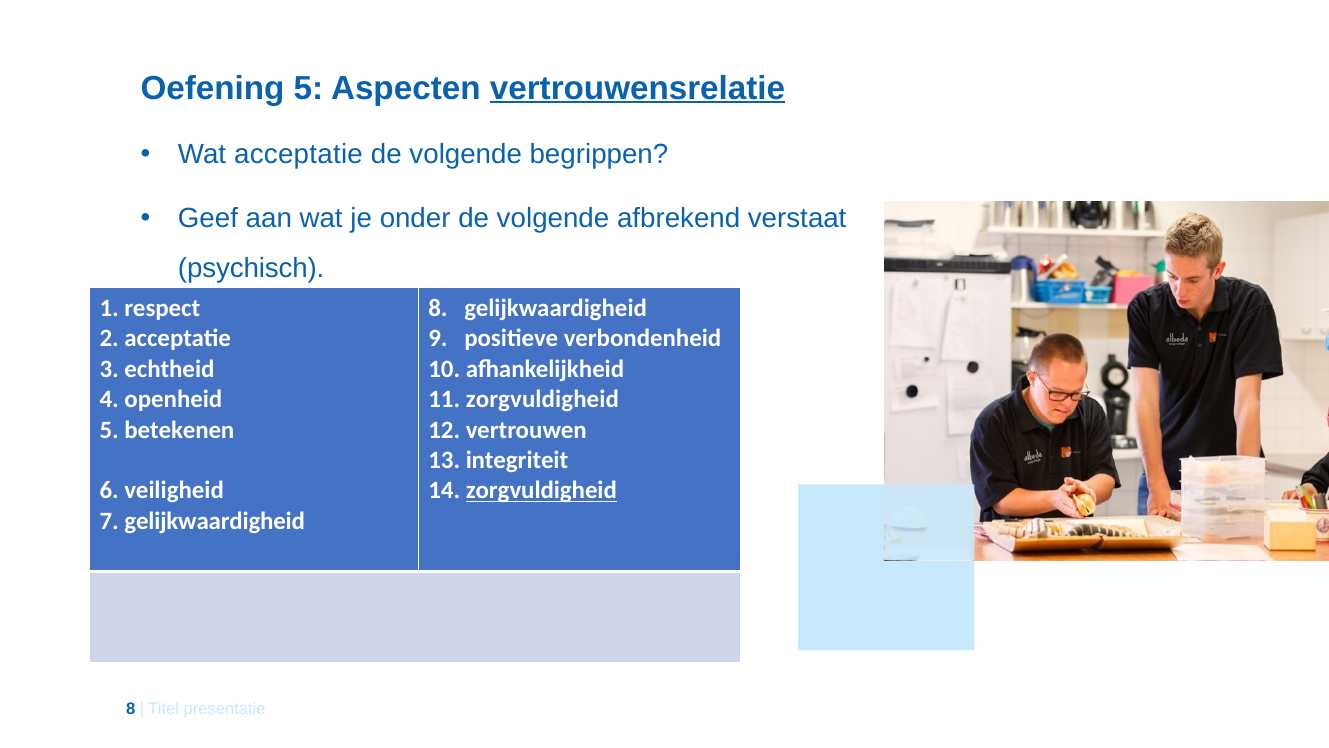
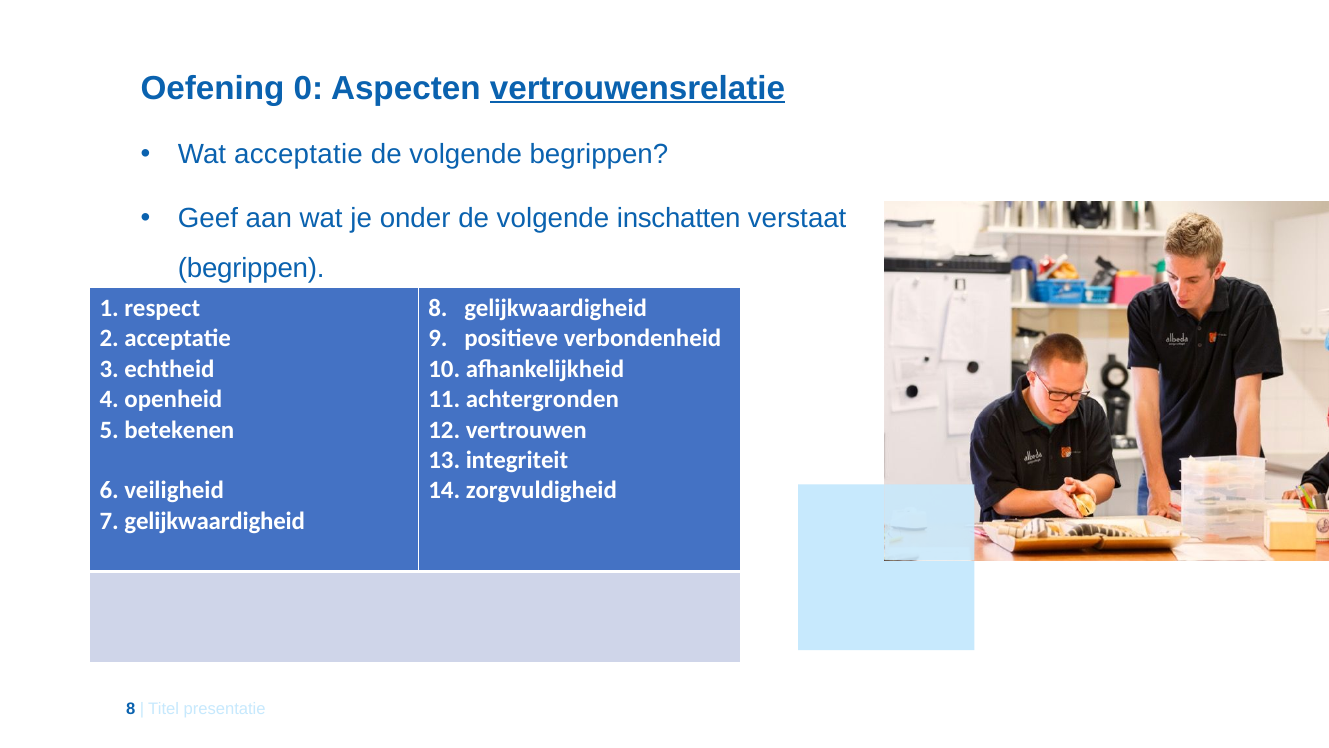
Oefening 5: 5 -> 0
afbrekend: afbrekend -> inschatten
psychisch at (251, 268): psychisch -> begrippen
11 zorgvuldigheid: zorgvuldigheid -> achtergronden
zorgvuldigheid at (541, 490) underline: present -> none
